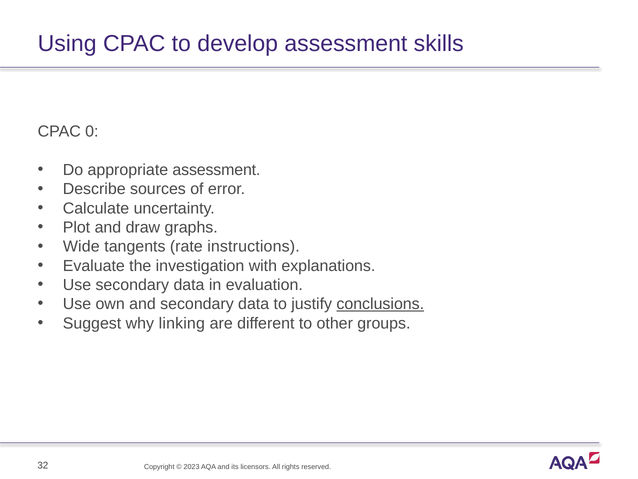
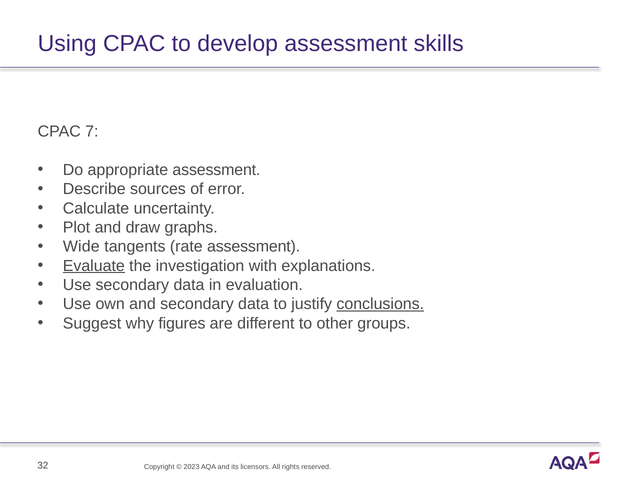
0: 0 -> 7
rate instructions: instructions -> assessment
Evaluate underline: none -> present
linking: linking -> figures
